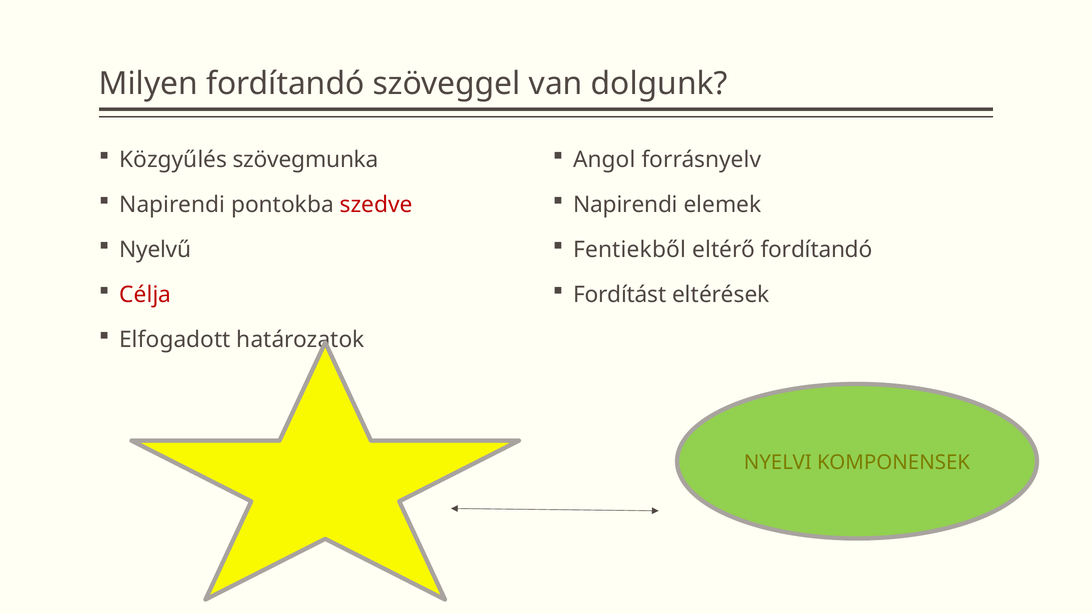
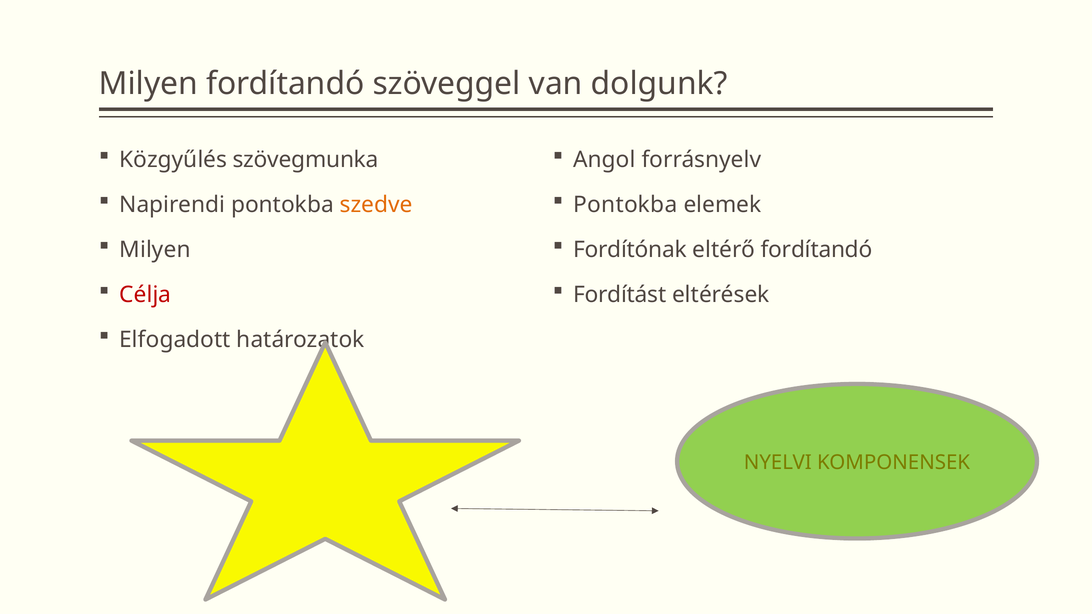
szedve colour: red -> orange
Napirendi at (626, 205): Napirendi -> Pontokba
Nyelvű at (155, 250): Nyelvű -> Milyen
Fentiekből: Fentiekből -> Fordítónak
